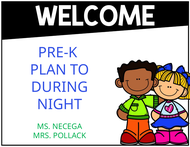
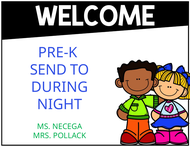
PLAN: PLAN -> SEND
